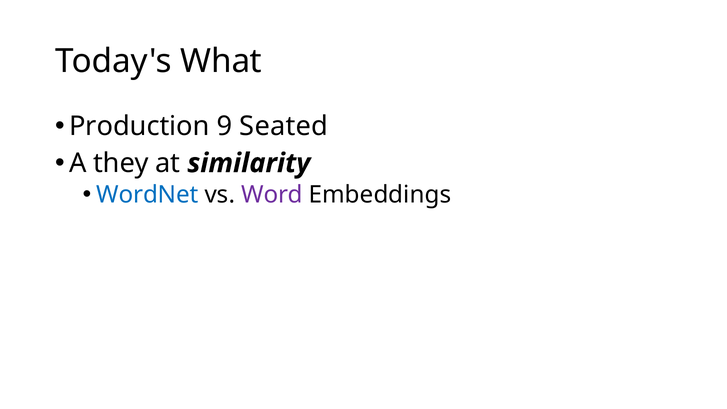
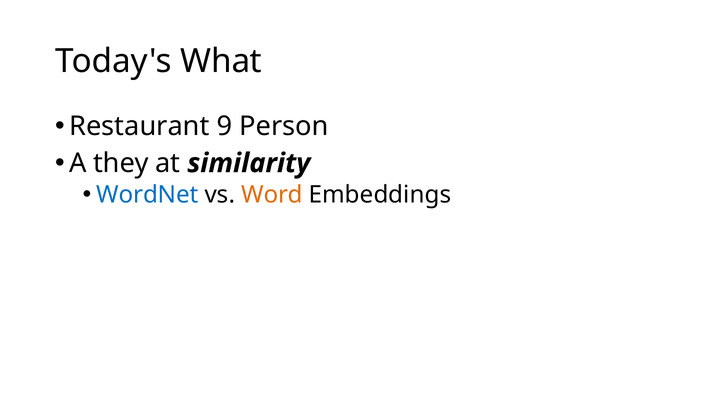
Production: Production -> Restaurant
Seated: Seated -> Person
Word colour: purple -> orange
